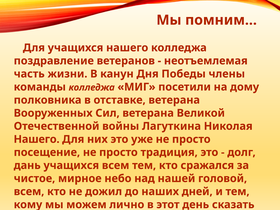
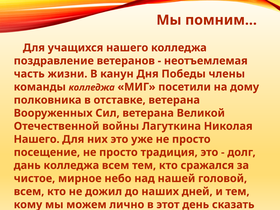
дань учащихся: учащихся -> колледжа
